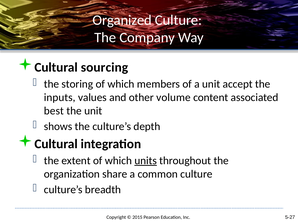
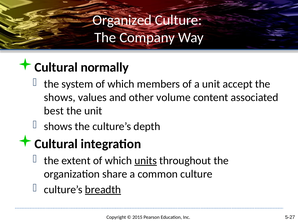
sourcing: sourcing -> normally
storing: storing -> system
inputs at (60, 98): inputs -> shows
breadth underline: none -> present
